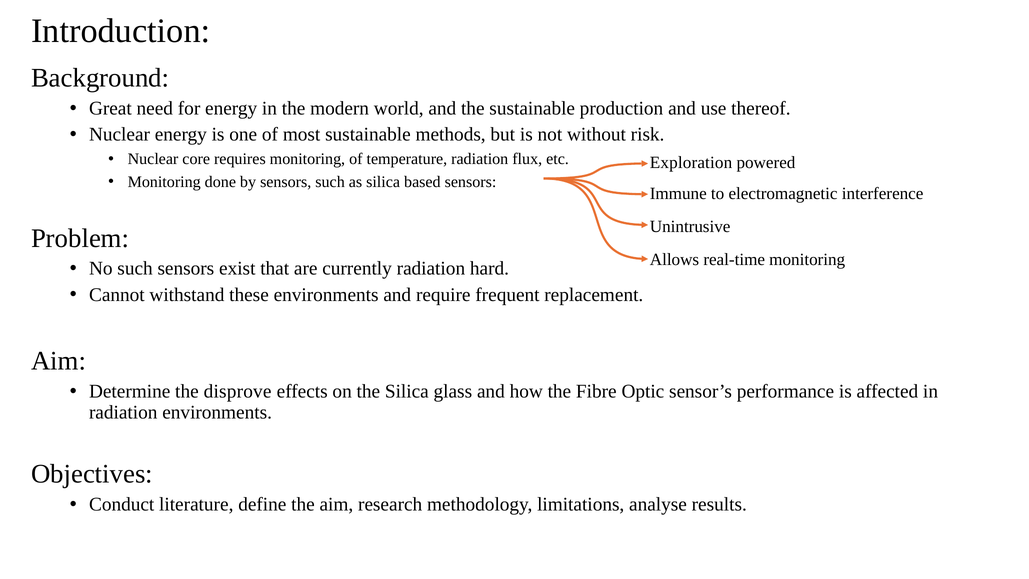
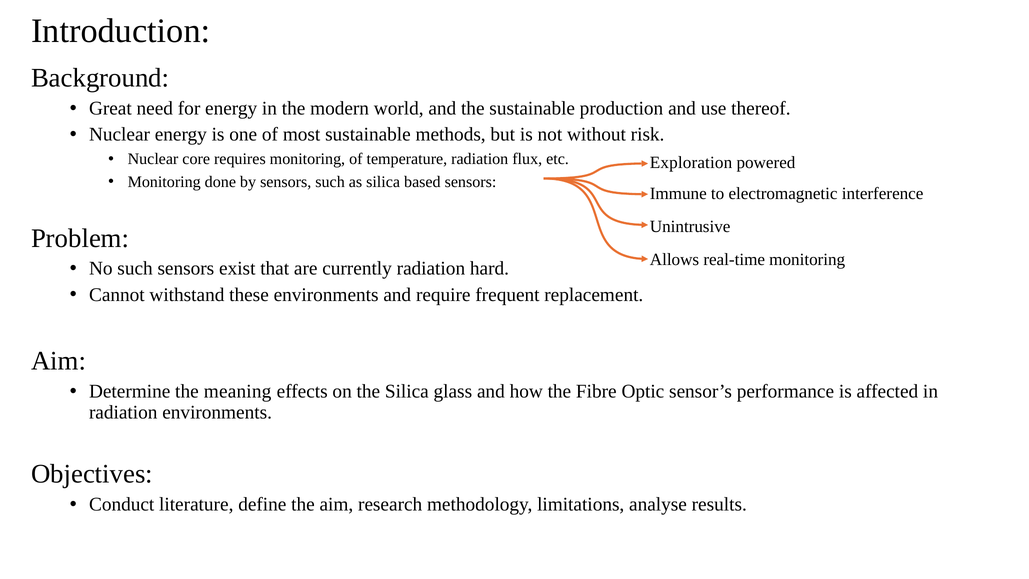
disprove: disprove -> meaning
